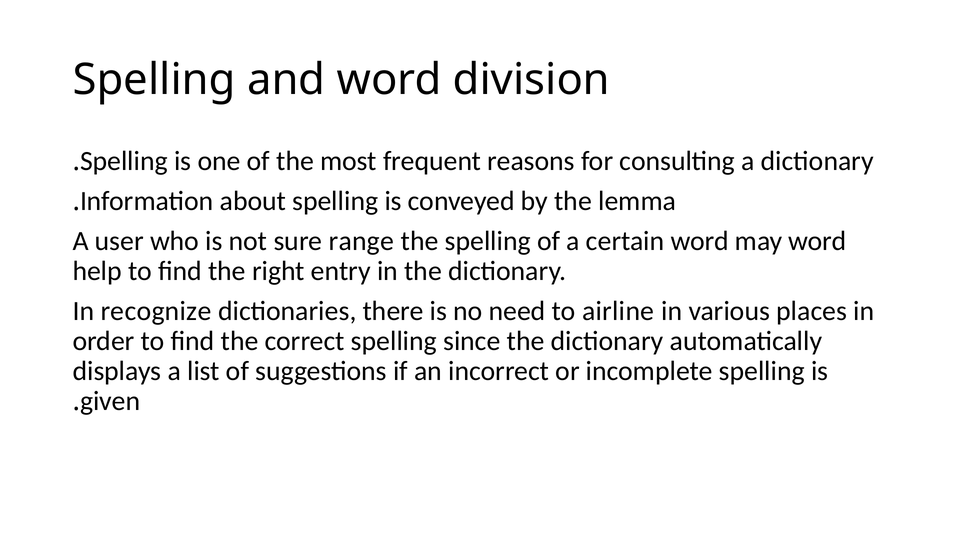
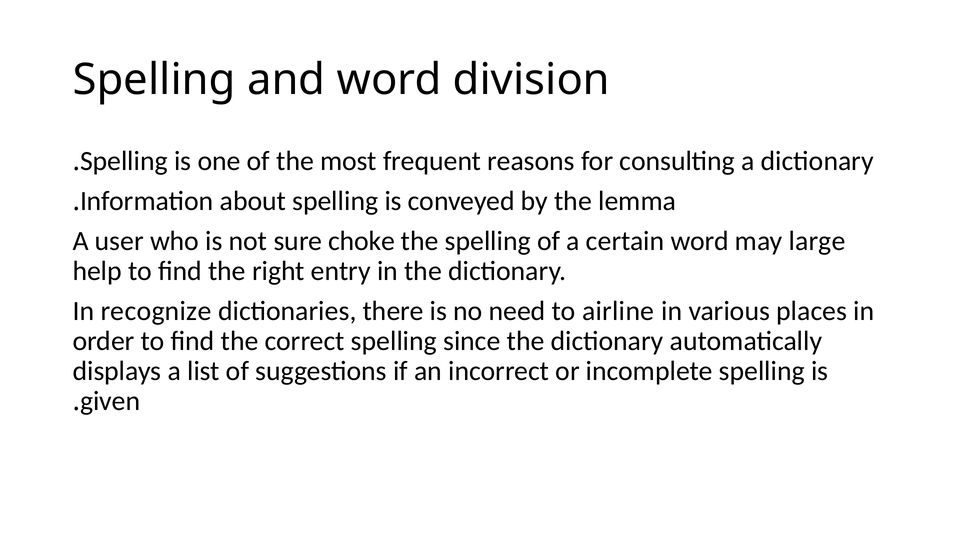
range: range -> choke
may word: word -> large
